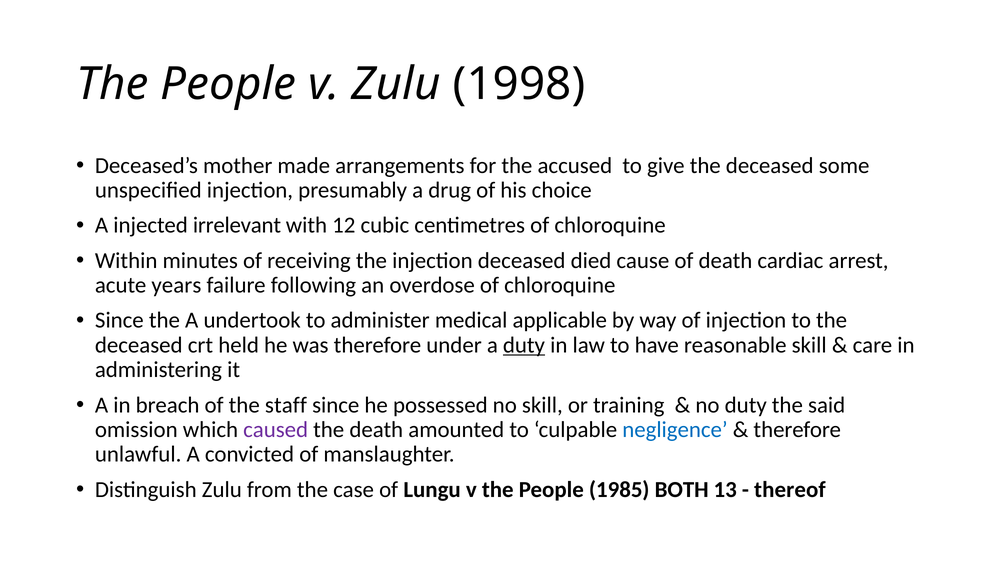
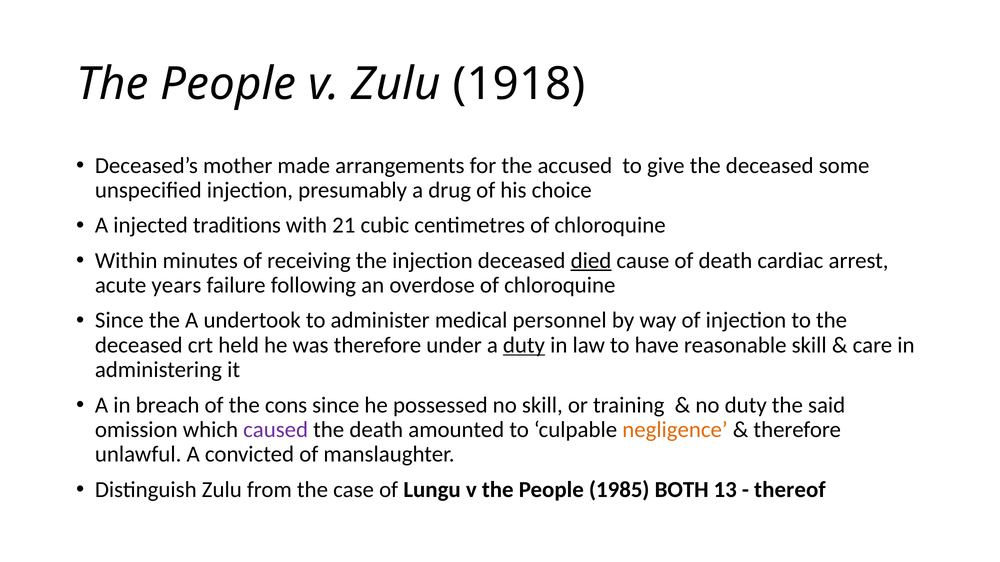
1998: 1998 -> 1918
irrelevant: irrelevant -> traditions
12: 12 -> 21
died underline: none -> present
applicable: applicable -> personnel
staff: staff -> cons
negligence colour: blue -> orange
